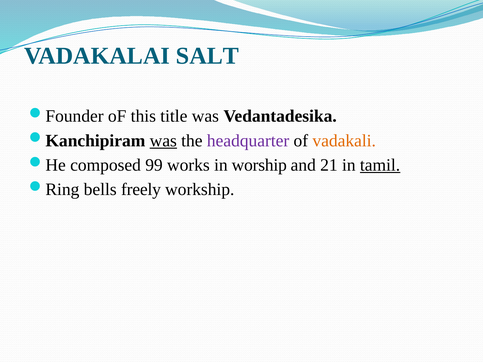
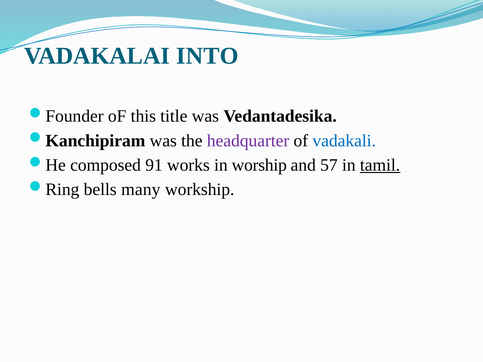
SALT: SALT -> INTO
was at (163, 141) underline: present -> none
vadakali colour: orange -> blue
99: 99 -> 91
21: 21 -> 57
freely: freely -> many
